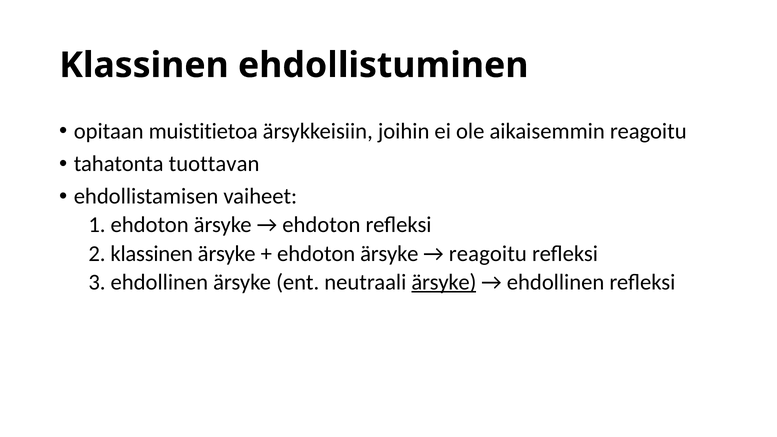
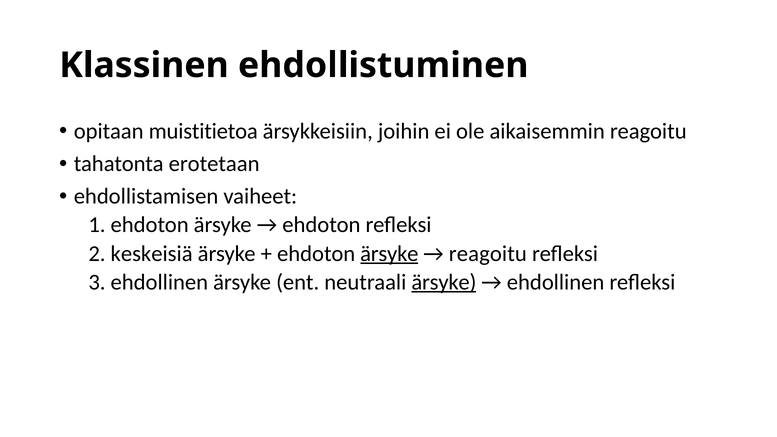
tuottavan: tuottavan -> erotetaan
2 klassinen: klassinen -> keskeisiä
ärsyke at (389, 254) underline: none -> present
